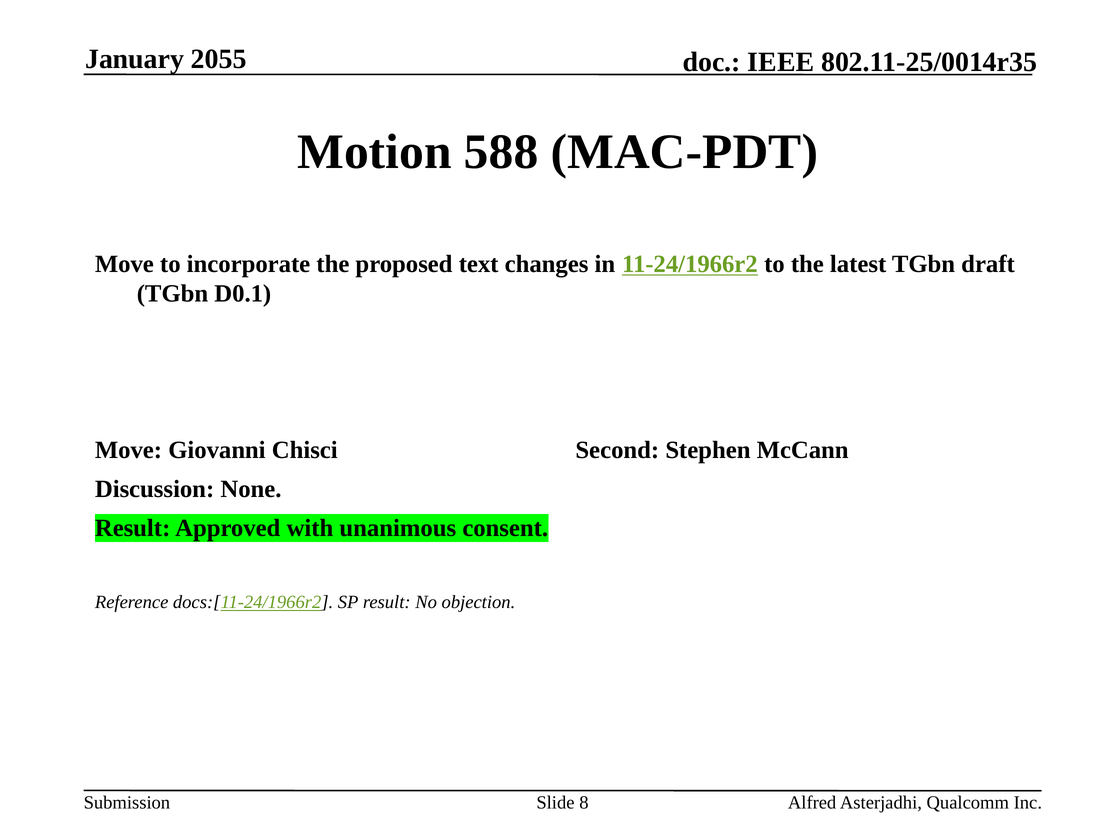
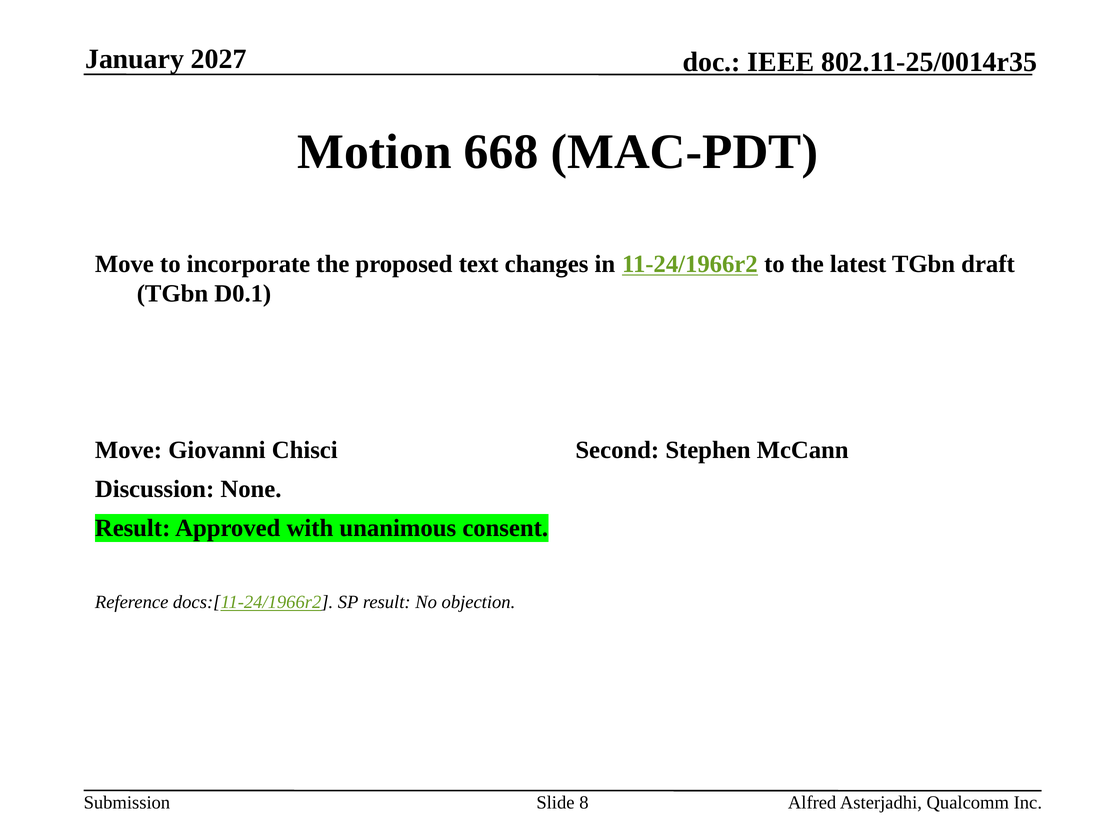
2055: 2055 -> 2027
588: 588 -> 668
